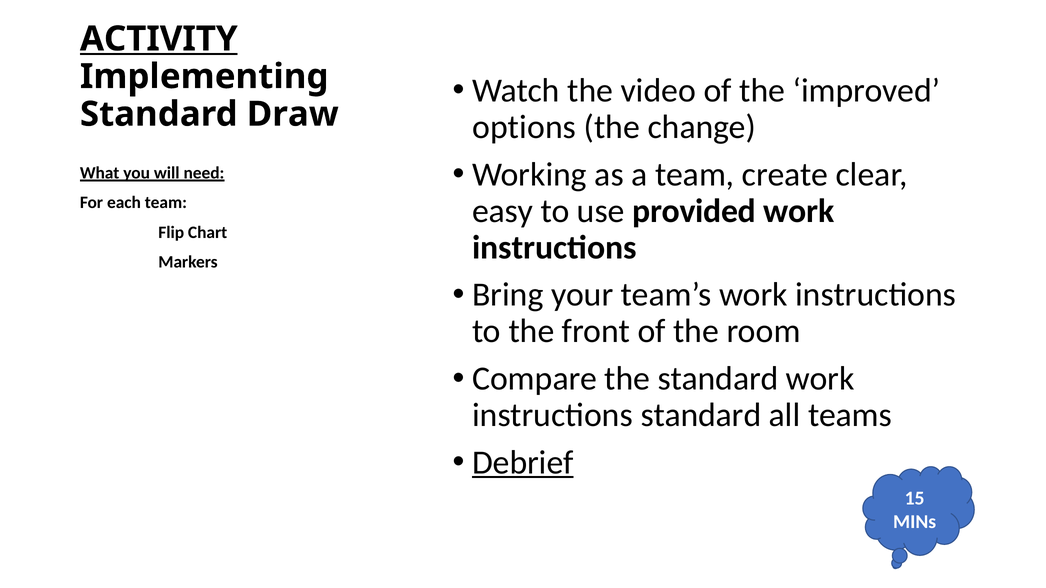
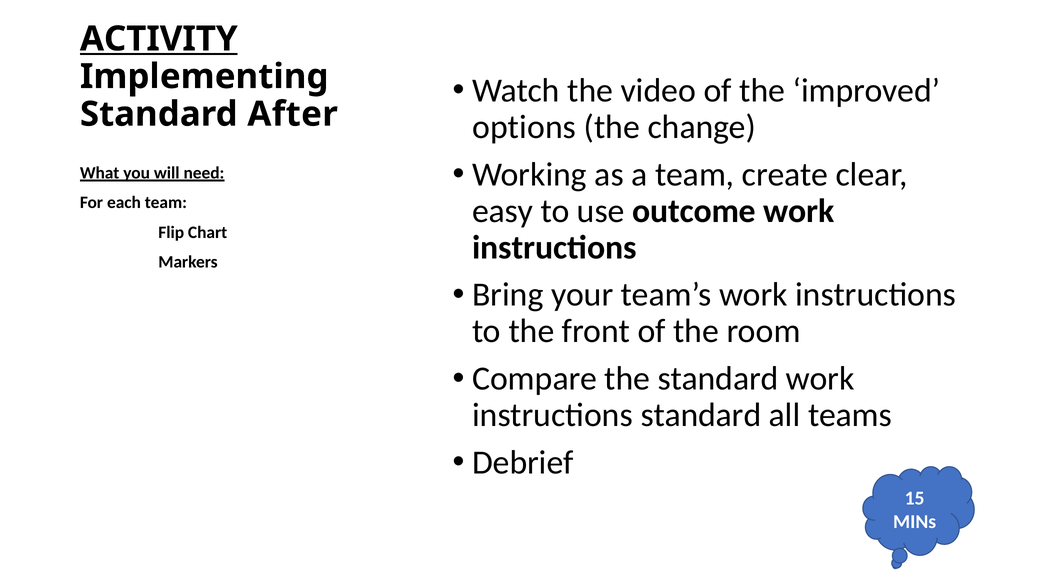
Draw: Draw -> After
provided: provided -> outcome
Debrief underline: present -> none
